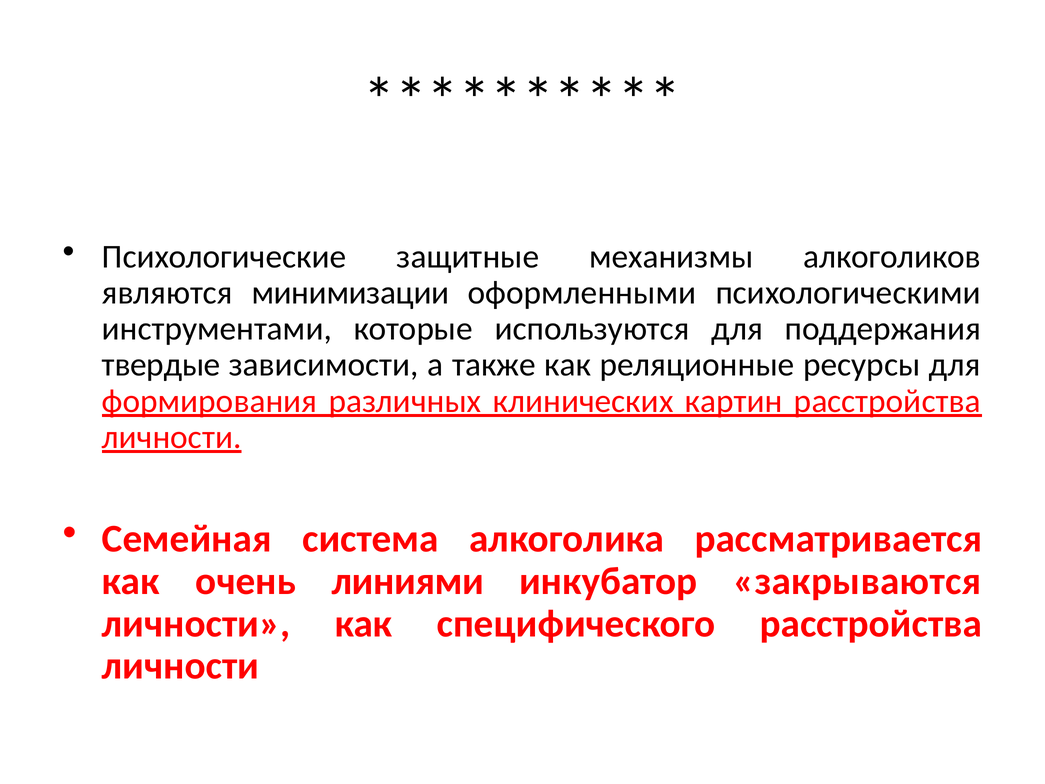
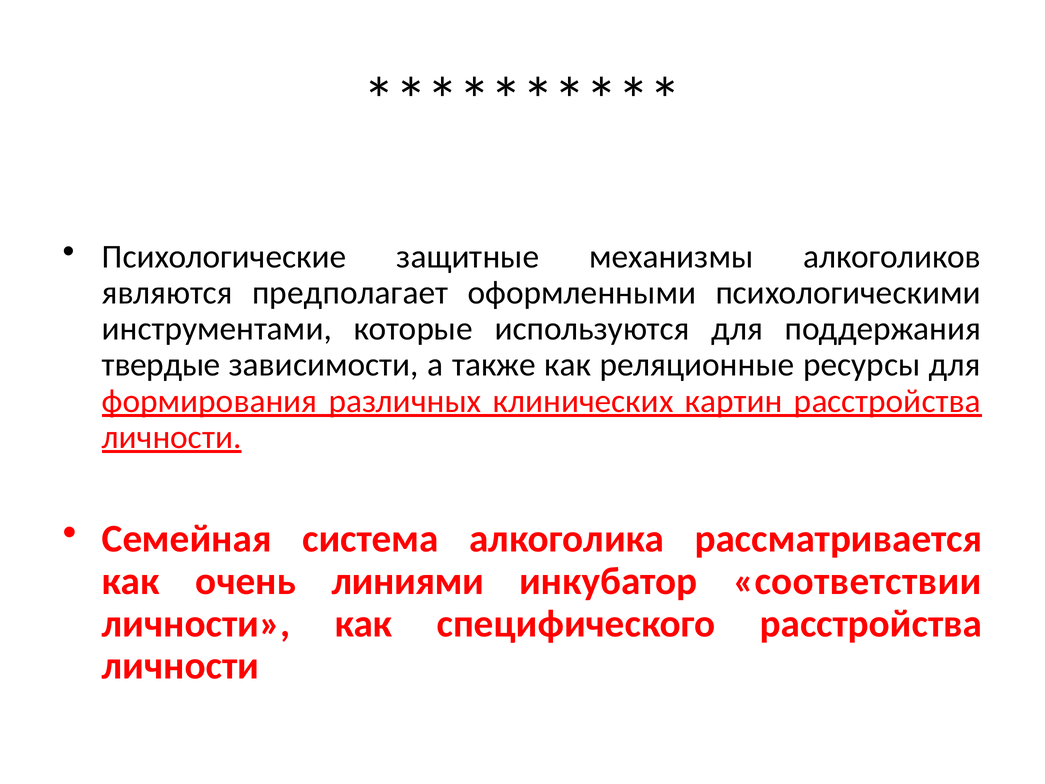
минимизации: минимизации -> предполагает
закрываются: закрываются -> соответствии
